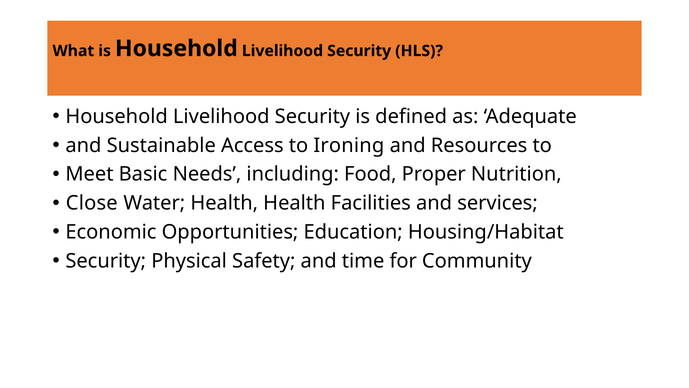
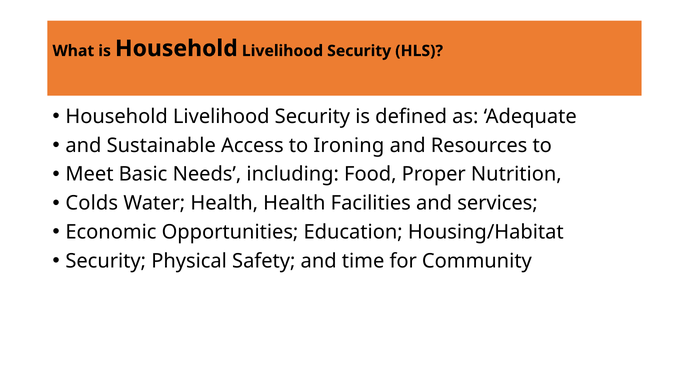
Close: Close -> Colds
